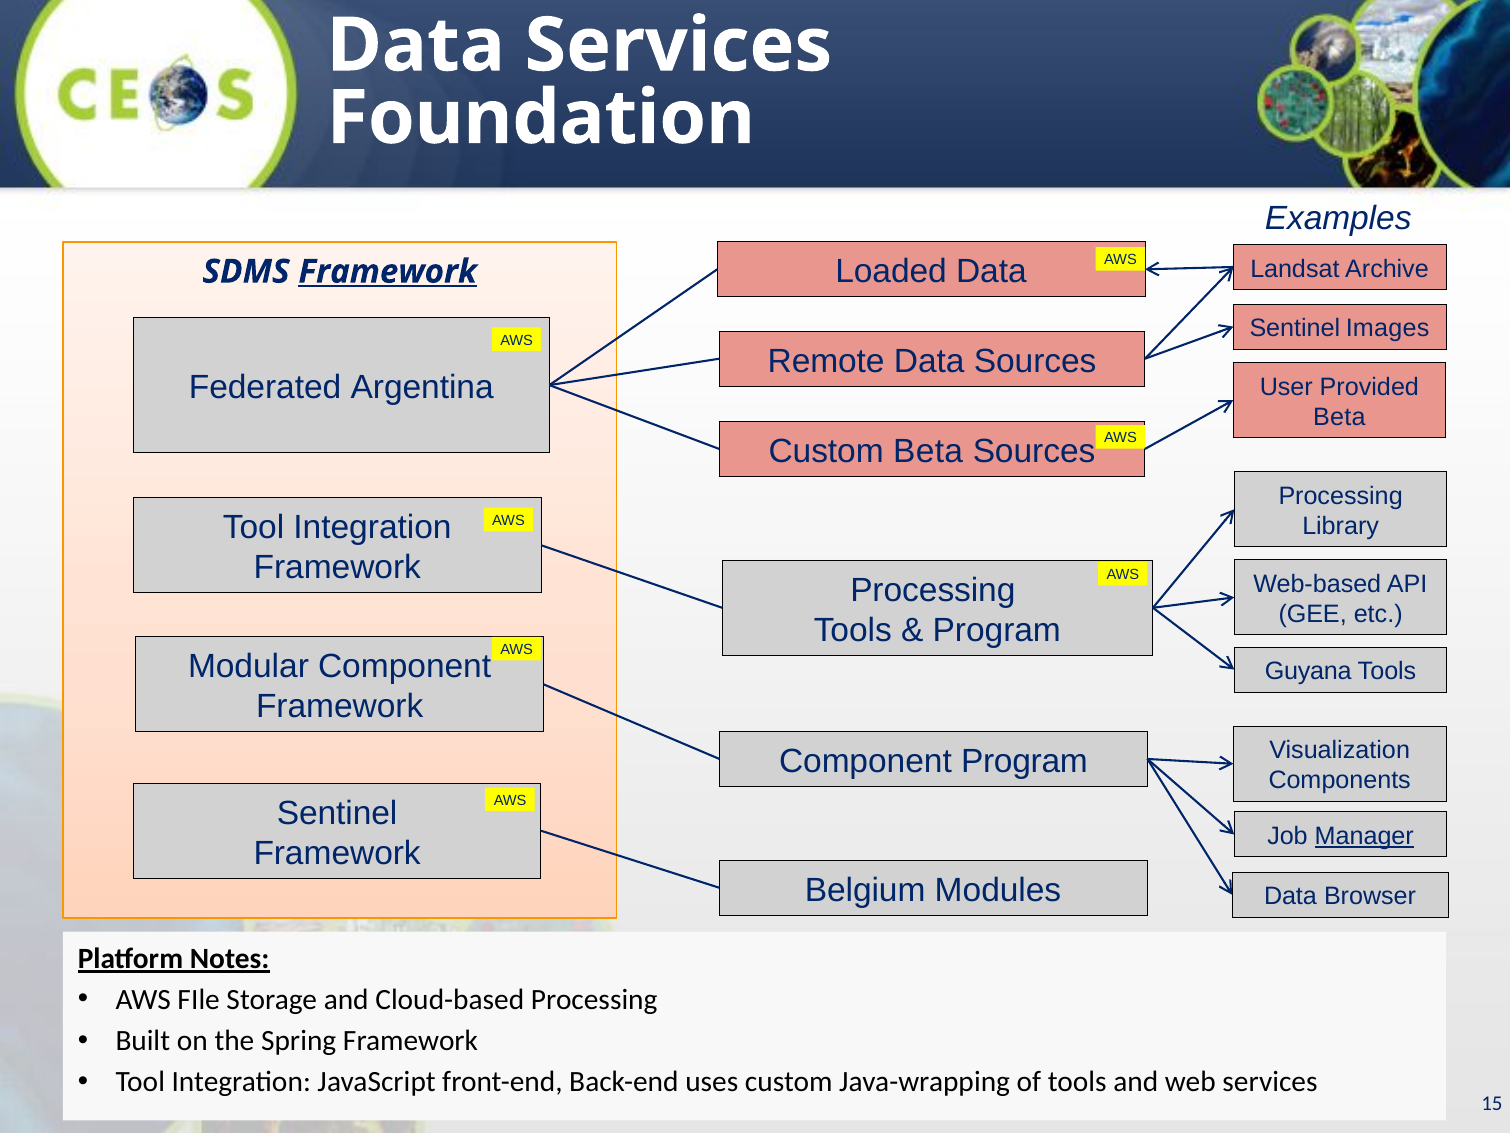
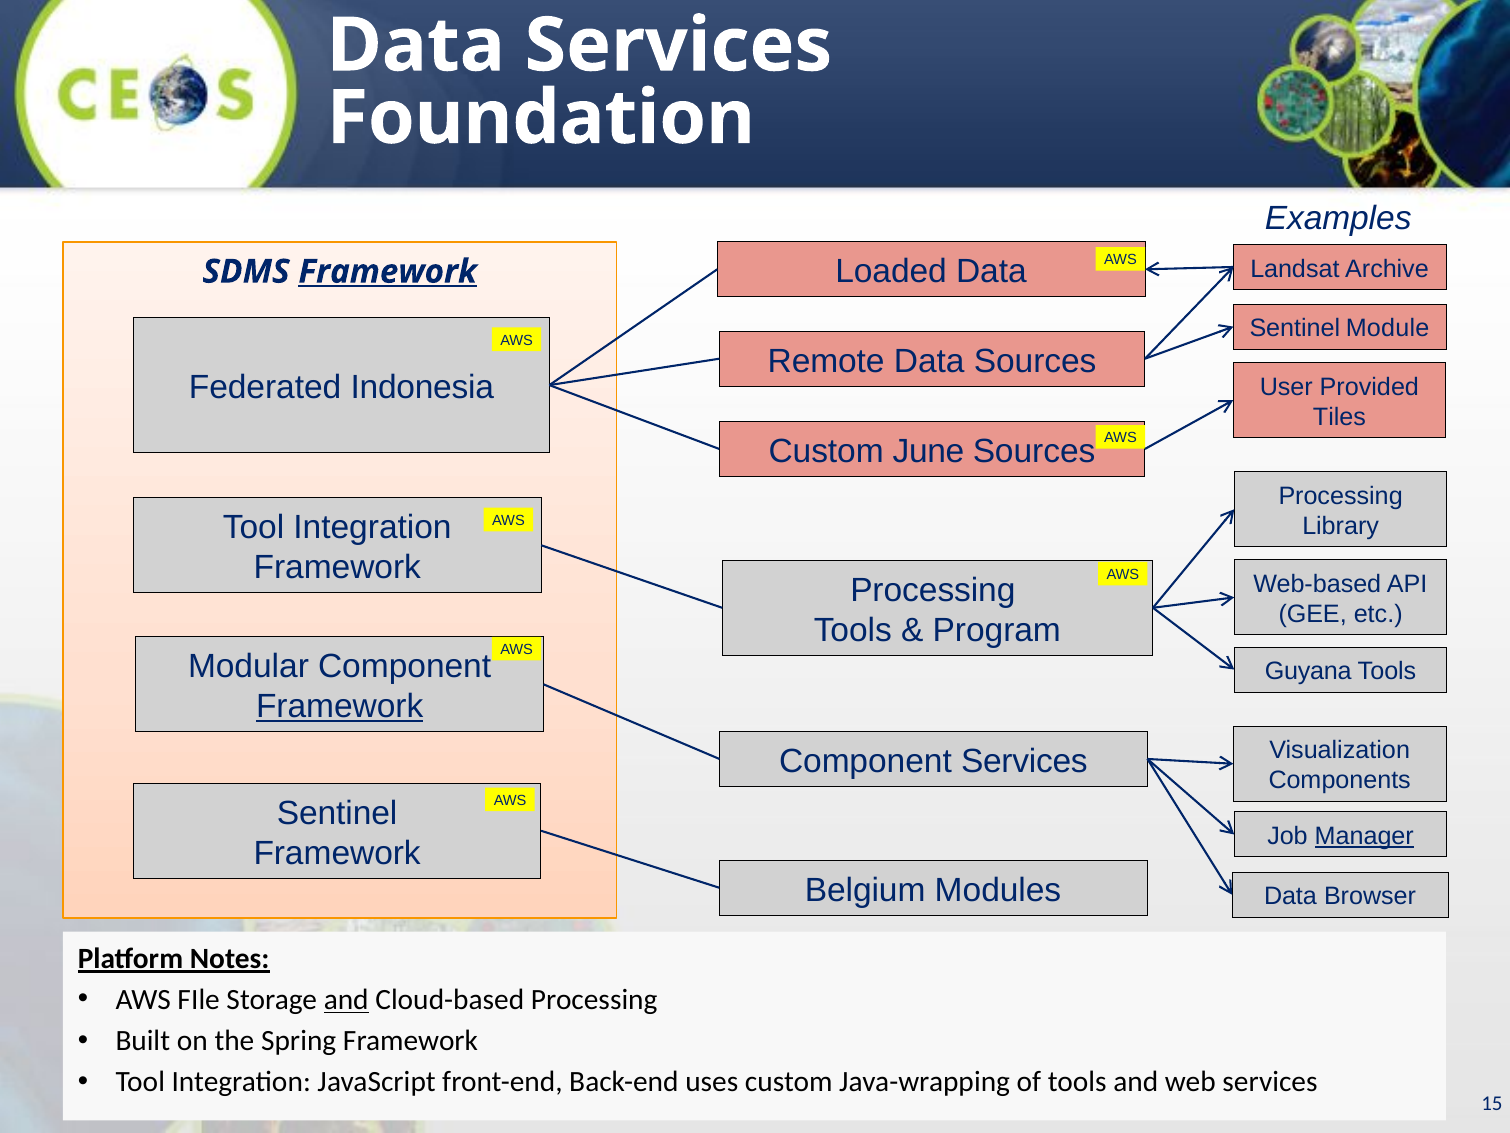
Images: Images -> Module
Argentina: Argentina -> Indonesia
Beta at (1339, 417): Beta -> Tiles
Custom Beta: Beta -> June
Framework at (340, 706) underline: none -> present
Component Program: Program -> Services
and at (346, 999) underline: none -> present
